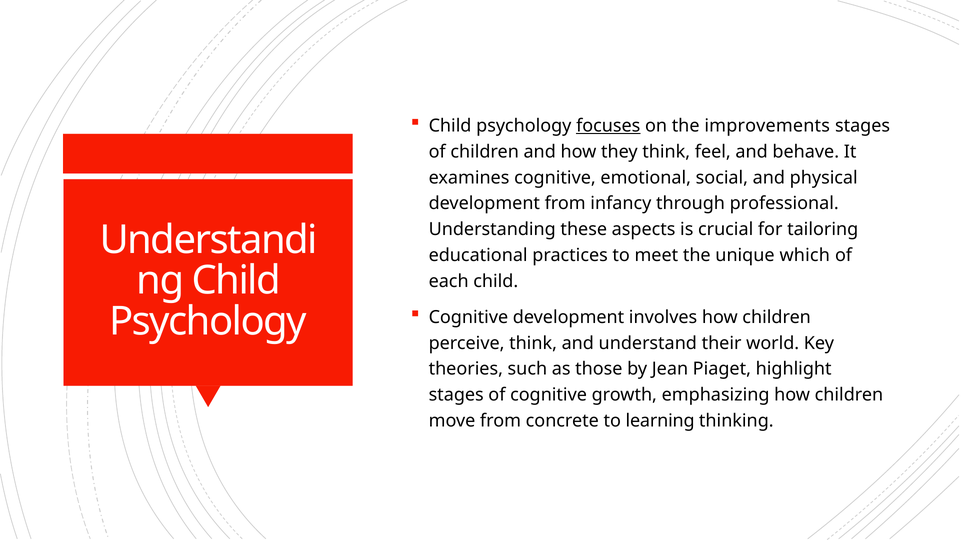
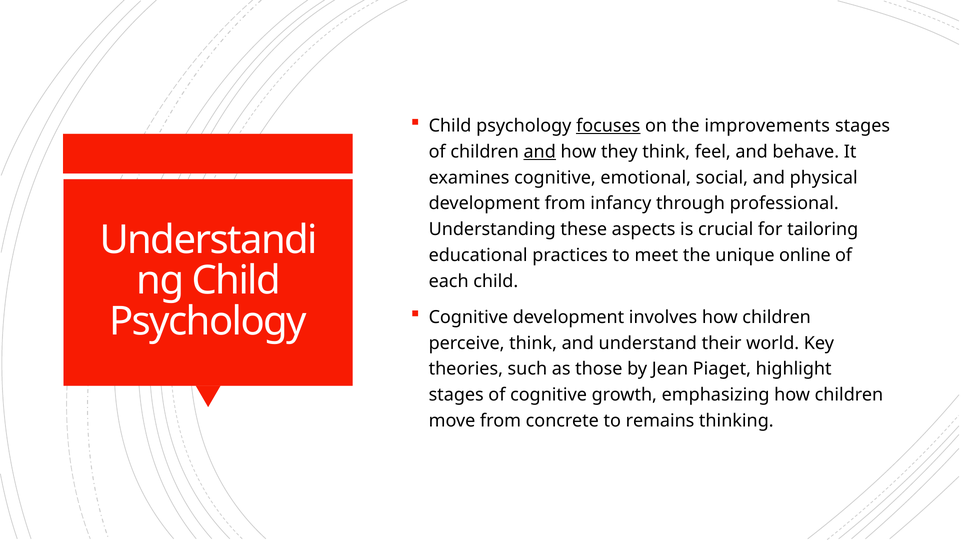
and at (540, 152) underline: none -> present
which: which -> online
learning: learning -> remains
